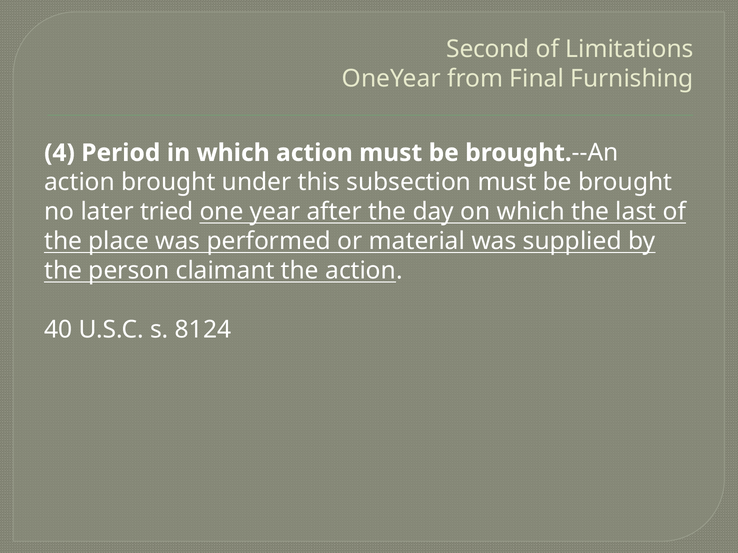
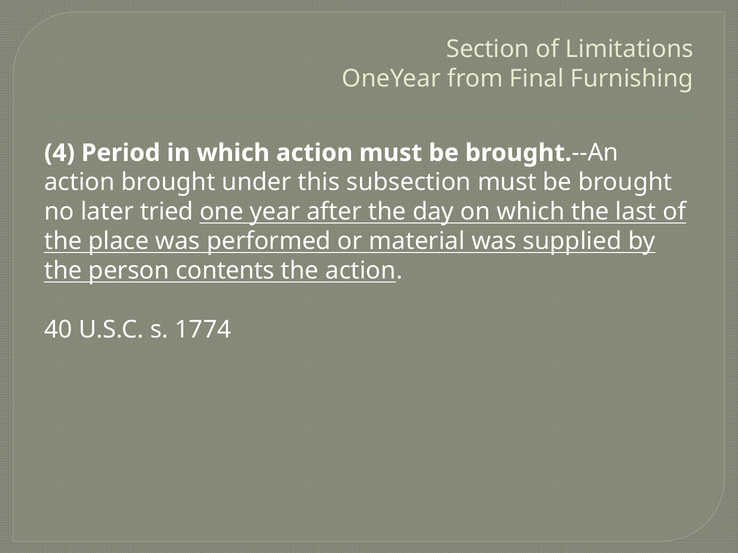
Second: Second -> Section
claimant: claimant -> contents
8124: 8124 -> 1774
